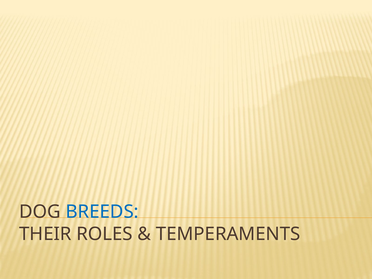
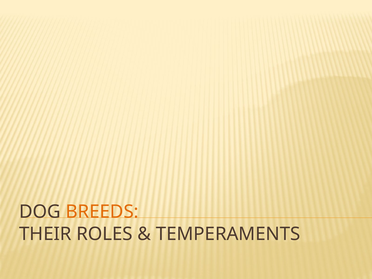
BREEDS colour: blue -> orange
